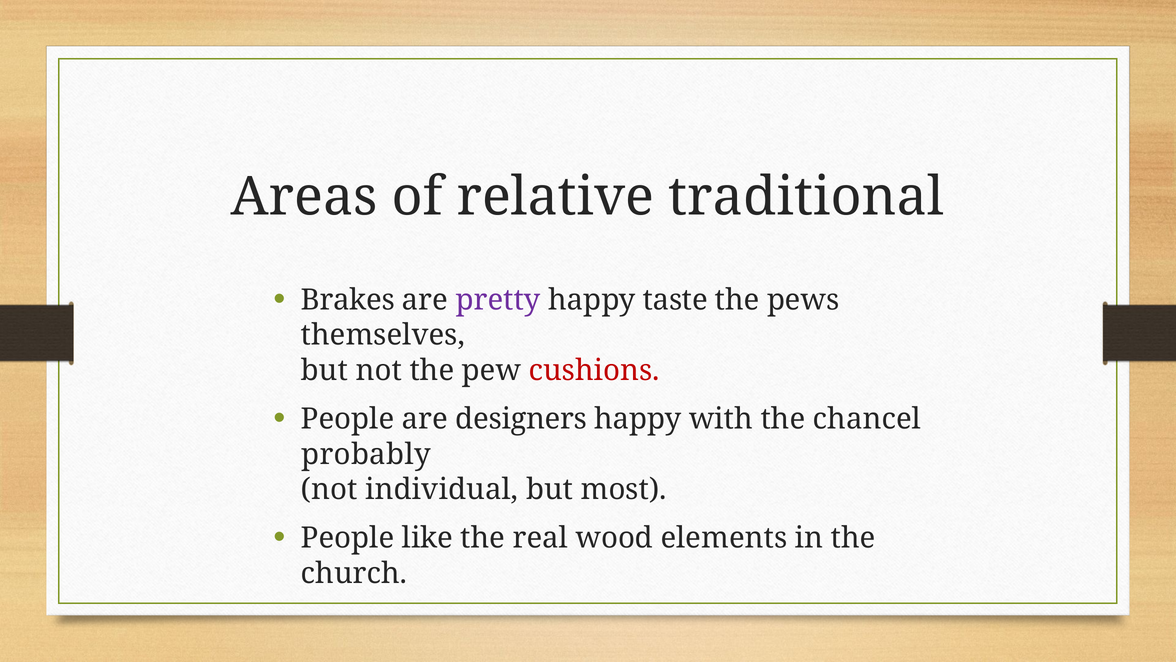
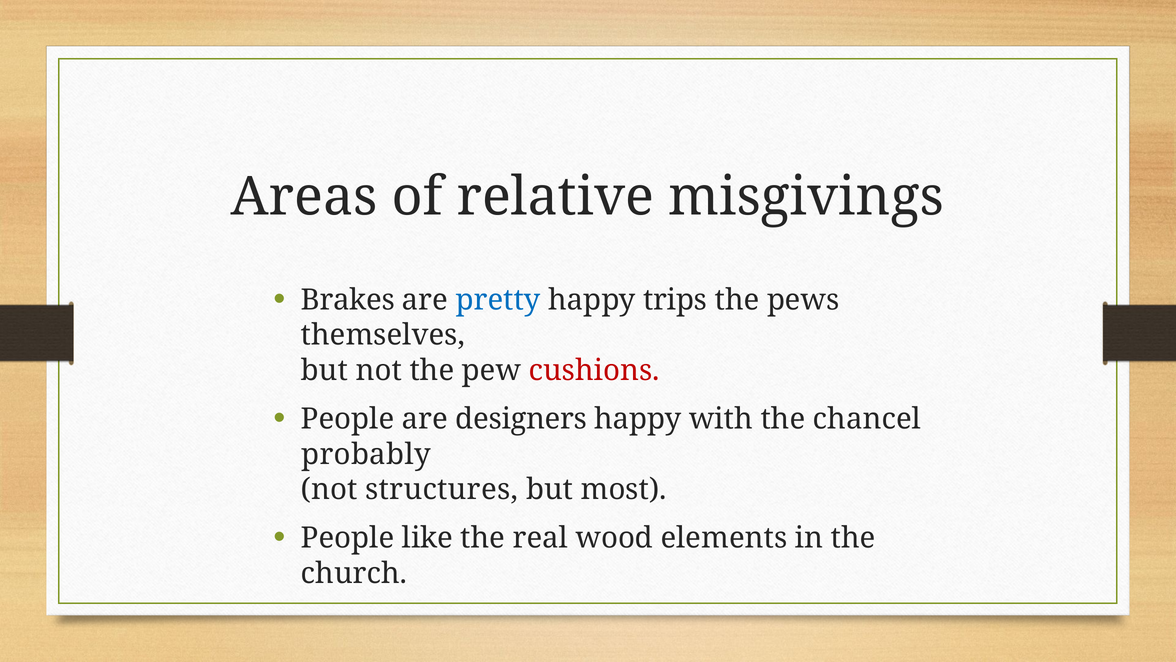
traditional: traditional -> misgivings
pretty colour: purple -> blue
taste: taste -> trips
individual: individual -> structures
